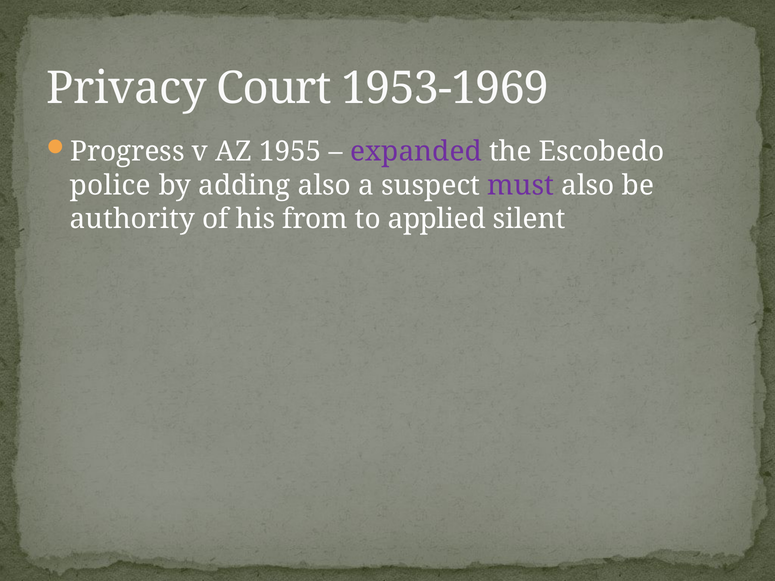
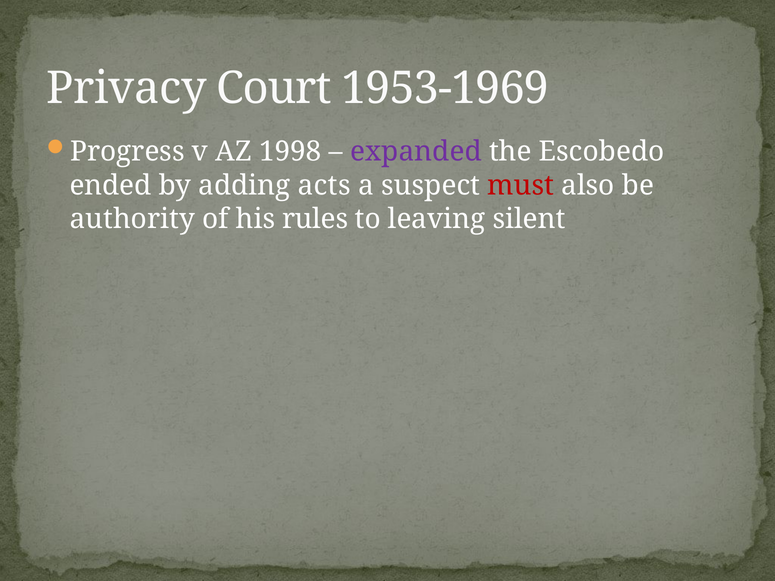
1955: 1955 -> 1998
police: police -> ended
adding also: also -> acts
must colour: purple -> red
from: from -> rules
applied: applied -> leaving
